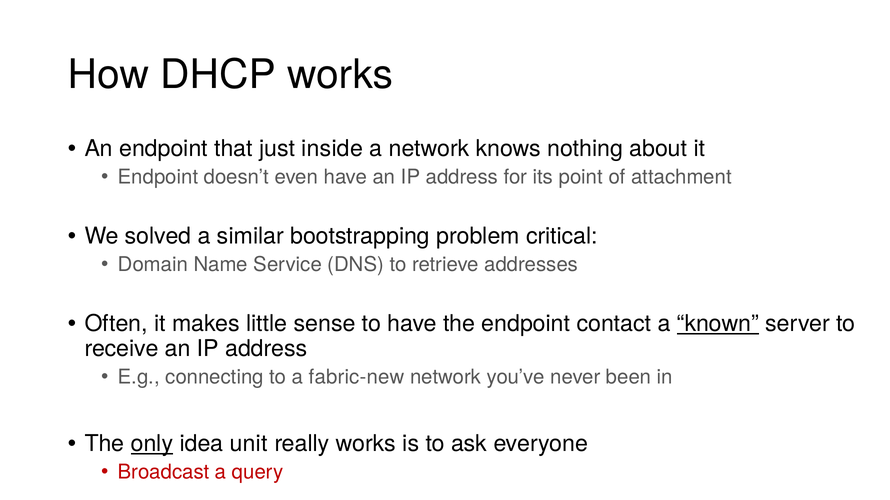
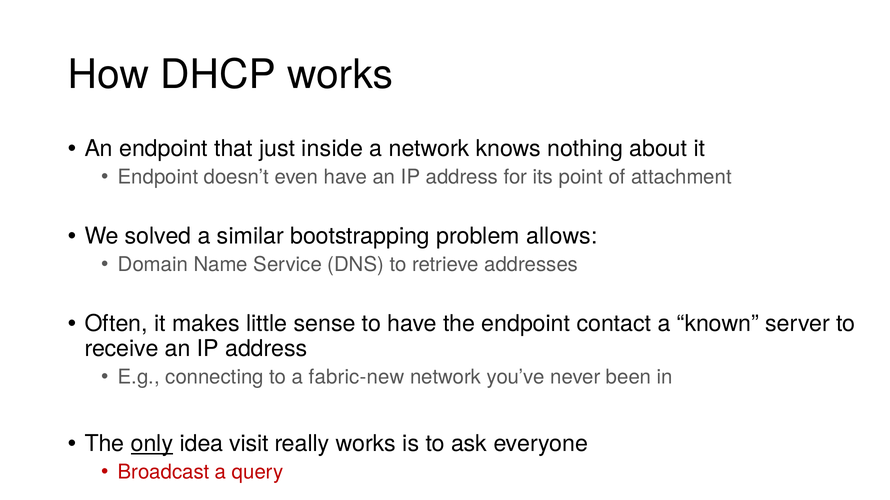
critical: critical -> allows
known underline: present -> none
unit: unit -> visit
